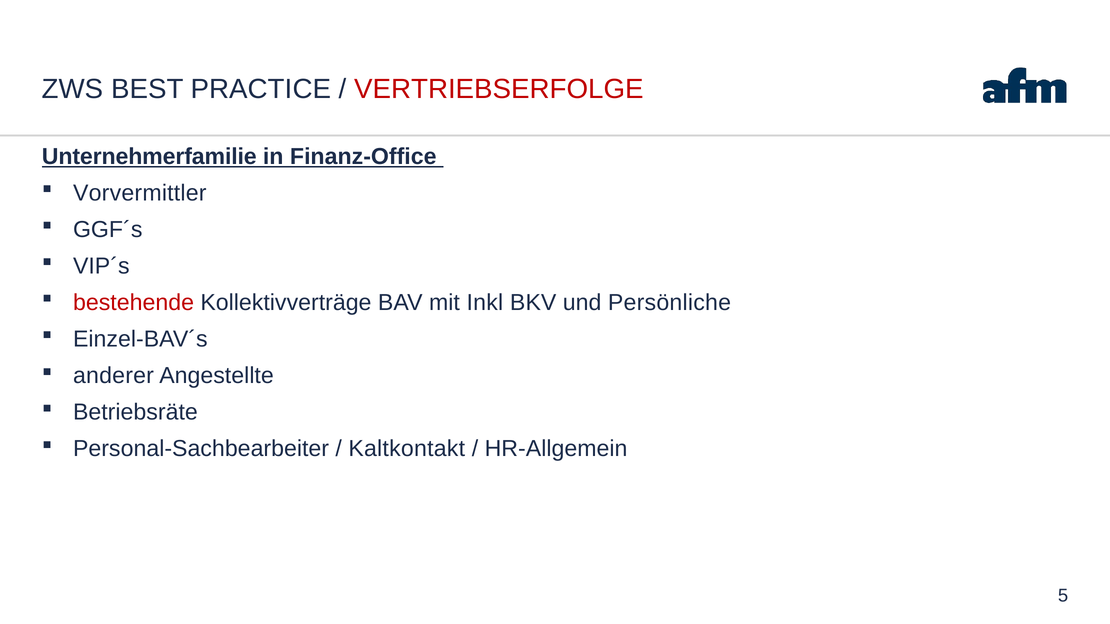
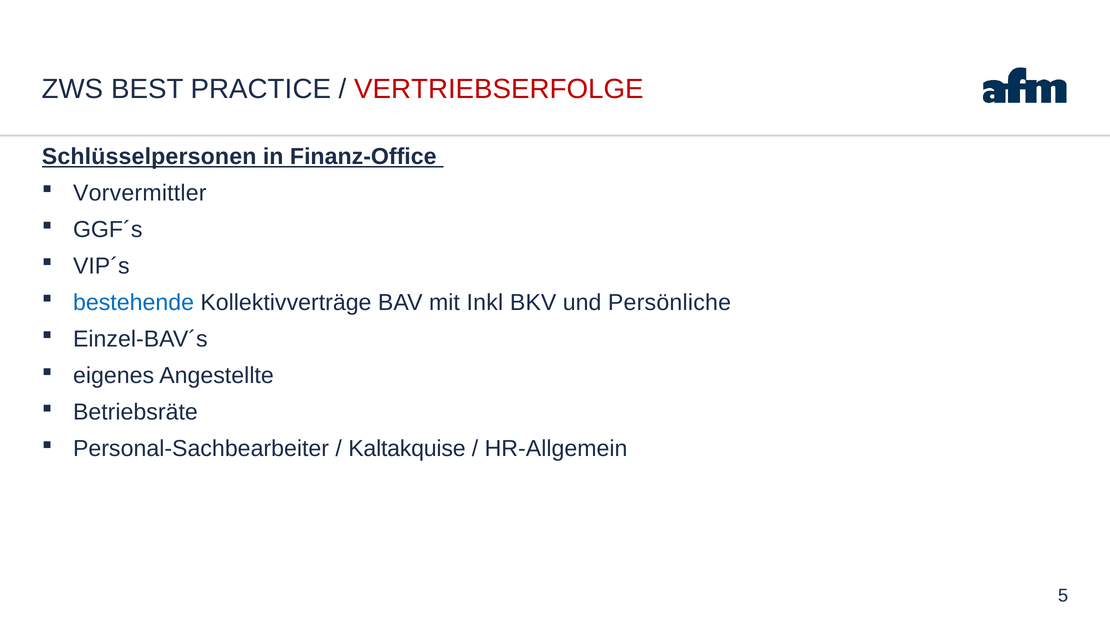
Unternehmerfamilie: Unternehmerfamilie -> Schlüsselpersonen
bestehende colour: red -> blue
anderer: anderer -> eigenes
Kaltkontakt: Kaltkontakt -> Kaltakquise
